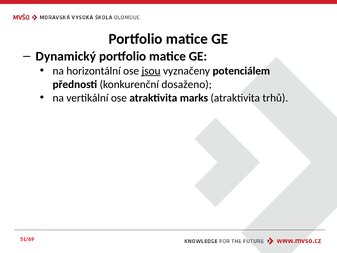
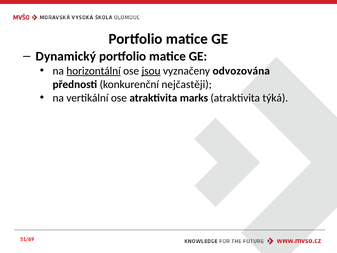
horizontální underline: none -> present
potenciálem: potenciálem -> odvozována
dosaženo: dosaženo -> nejčastěji
trhů: trhů -> týká
